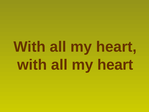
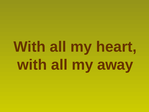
heart at (115, 65): heart -> away
